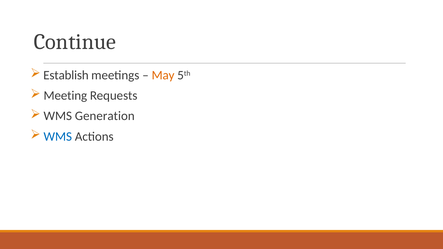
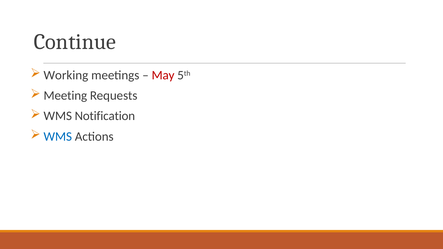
Establish: Establish -> Working
May colour: orange -> red
Generation: Generation -> Notification
